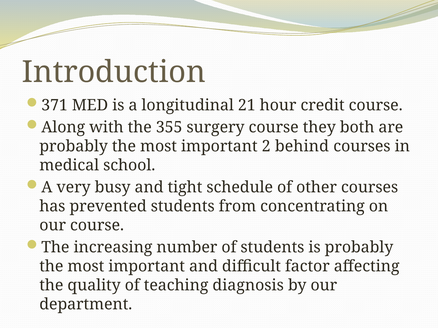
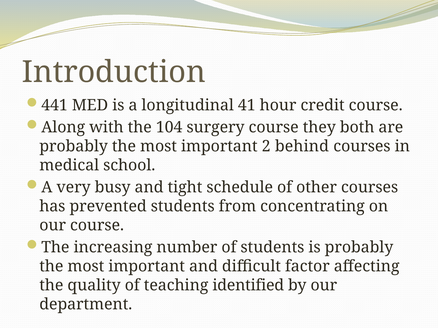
371: 371 -> 441
21: 21 -> 41
355: 355 -> 104
diagnosis: diagnosis -> identified
